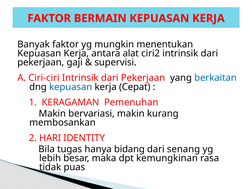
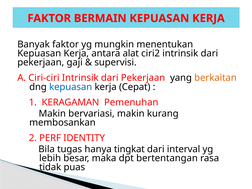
berkaitan colour: blue -> orange
HARI: HARI -> PERF
bidang: bidang -> tingkat
senang: senang -> interval
kemungkinan: kemungkinan -> bertentangan
